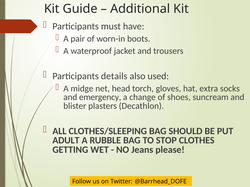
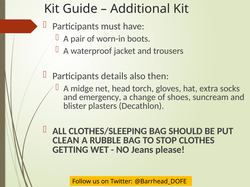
used: used -> then
ADULT: ADULT -> CLEAN
